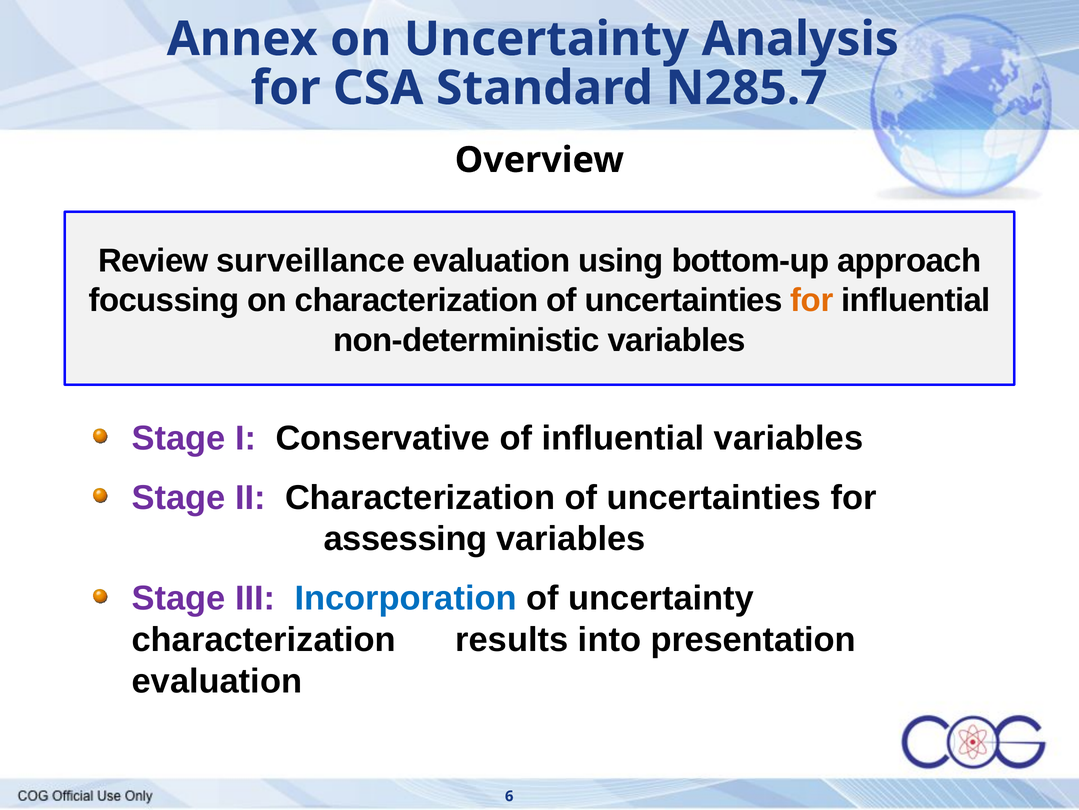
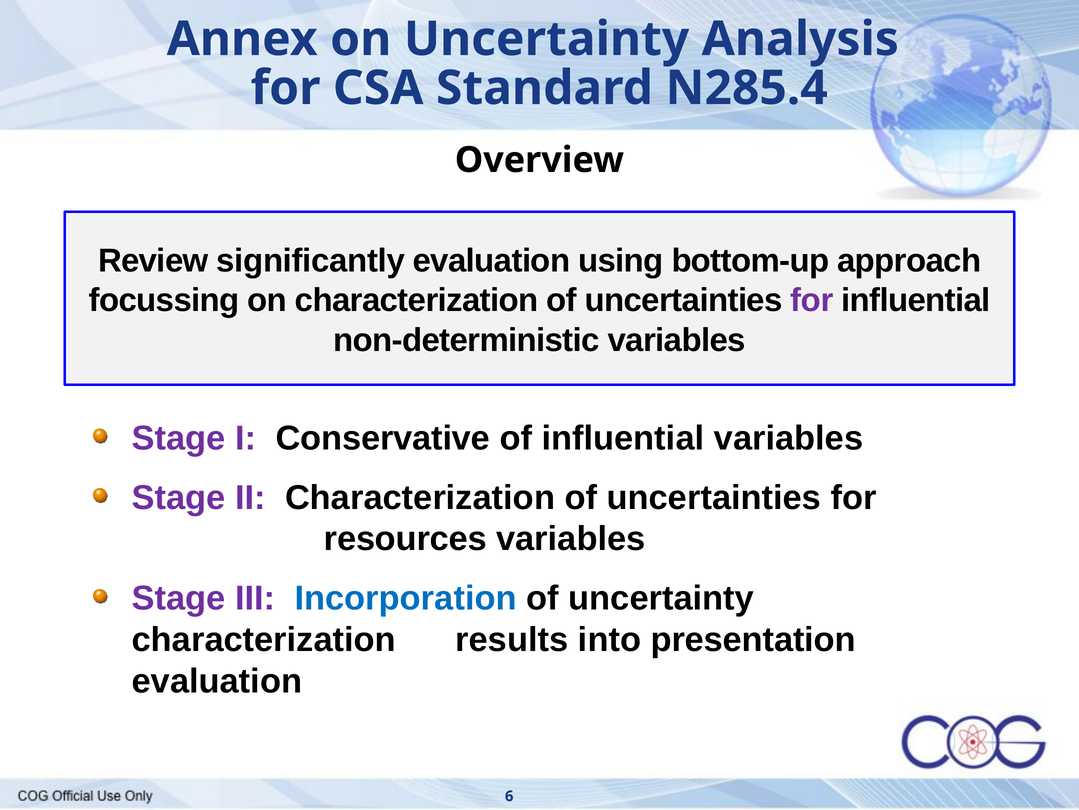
N285.7: N285.7 -> N285.4
surveillance: surveillance -> significantly
for at (812, 300) colour: orange -> purple
assessing: assessing -> resources
